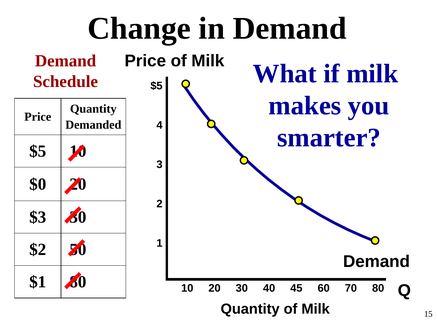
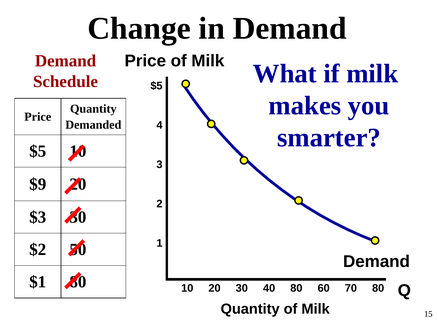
$0: $0 -> $9
40 45: 45 -> 80
